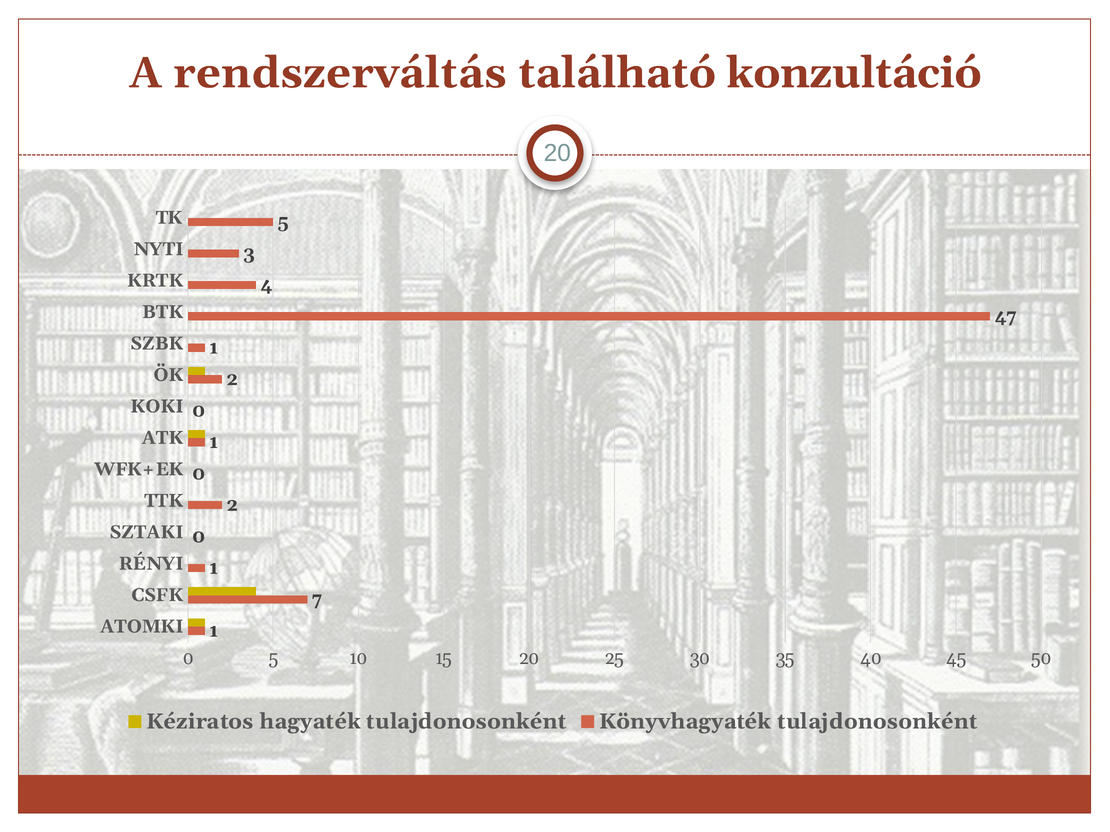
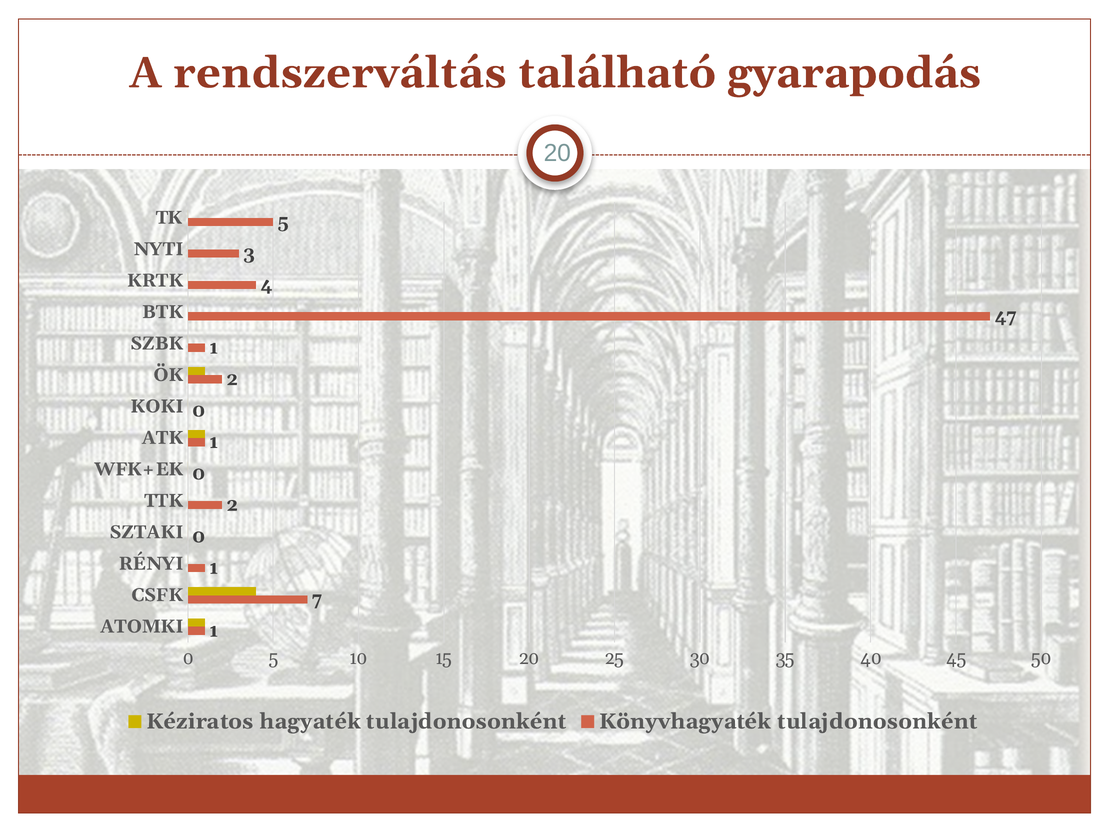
konzultáció: konzultáció -> gyarapodás
